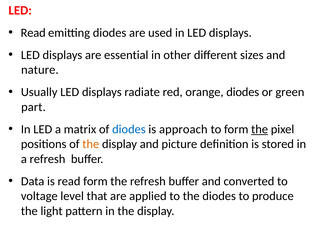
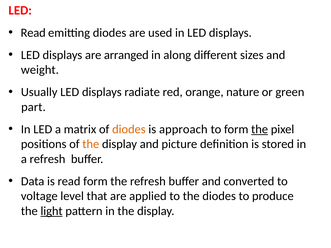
essential: essential -> arranged
other: other -> along
nature: nature -> weight
orange diodes: diodes -> nature
diodes at (129, 129) colour: blue -> orange
light underline: none -> present
